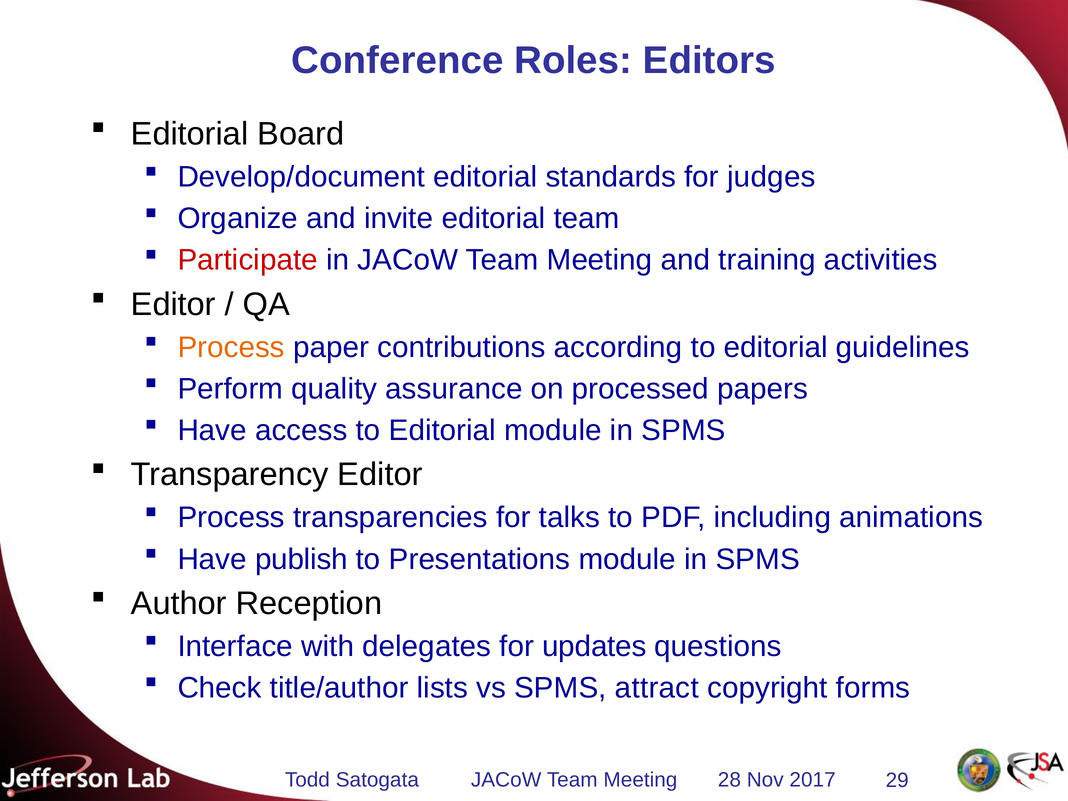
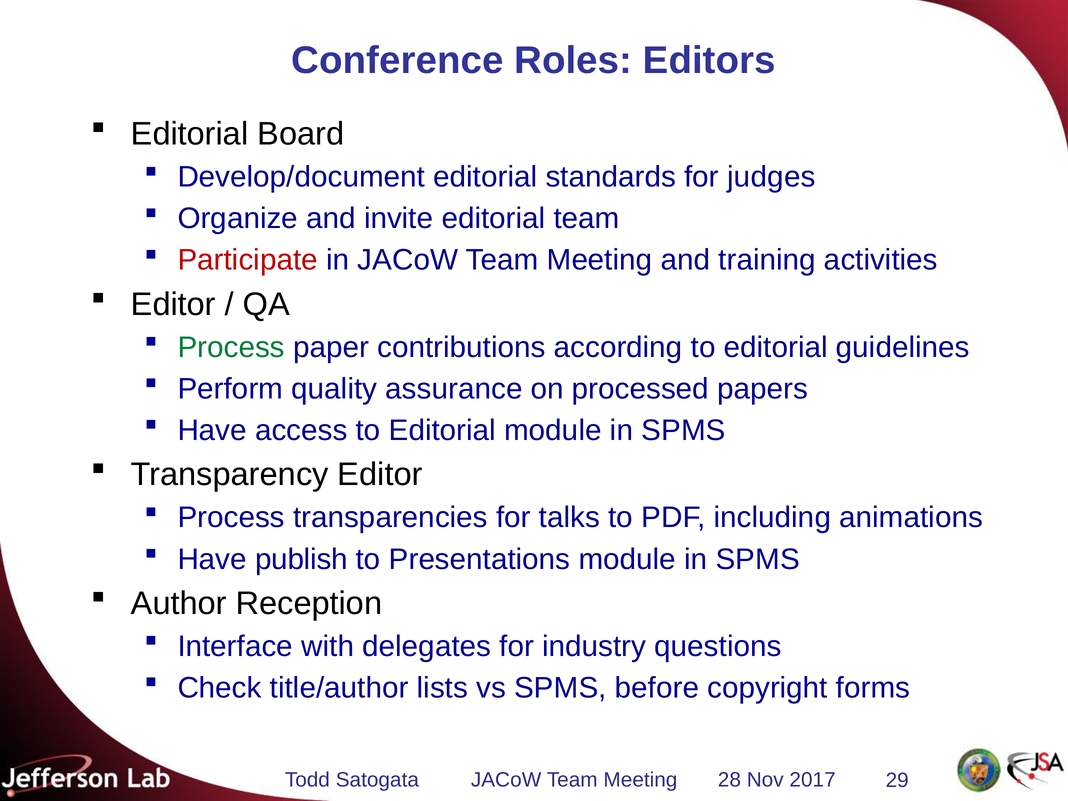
Process at (231, 347) colour: orange -> green
updates: updates -> industry
attract: attract -> before
